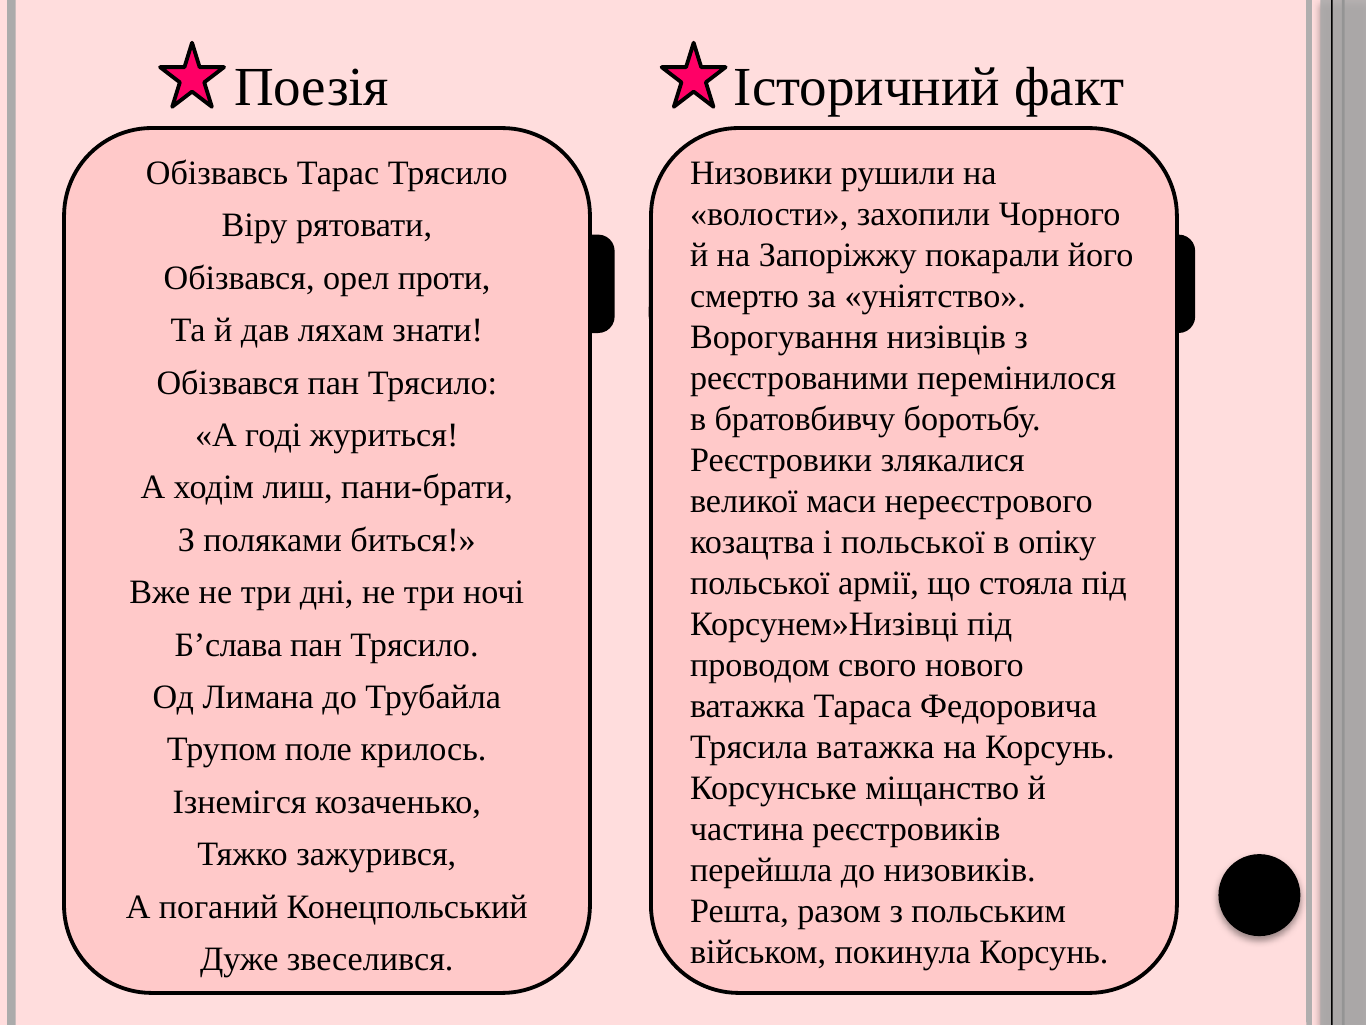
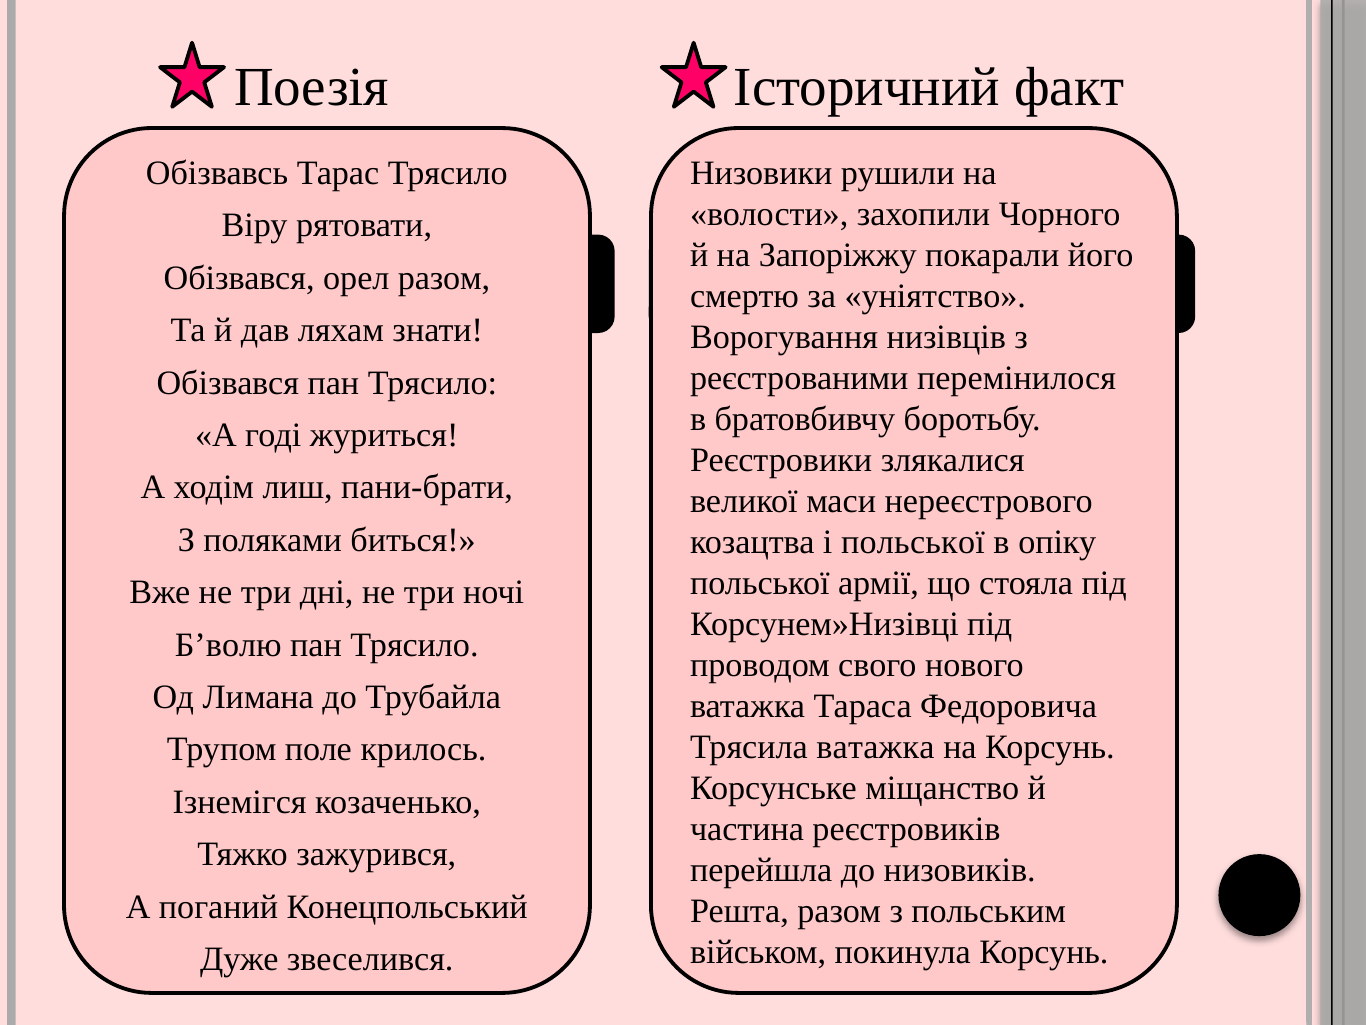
проти at (444, 278): проти -> разом
Б’слава: Б’слава -> Б’волю
